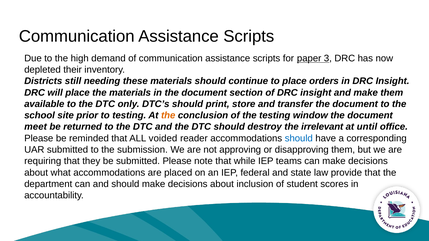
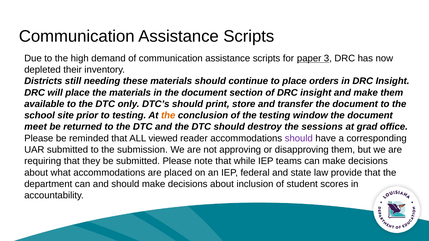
irrelevant: irrelevant -> sessions
until: until -> grad
voided: voided -> viewed
should at (299, 138) colour: blue -> purple
